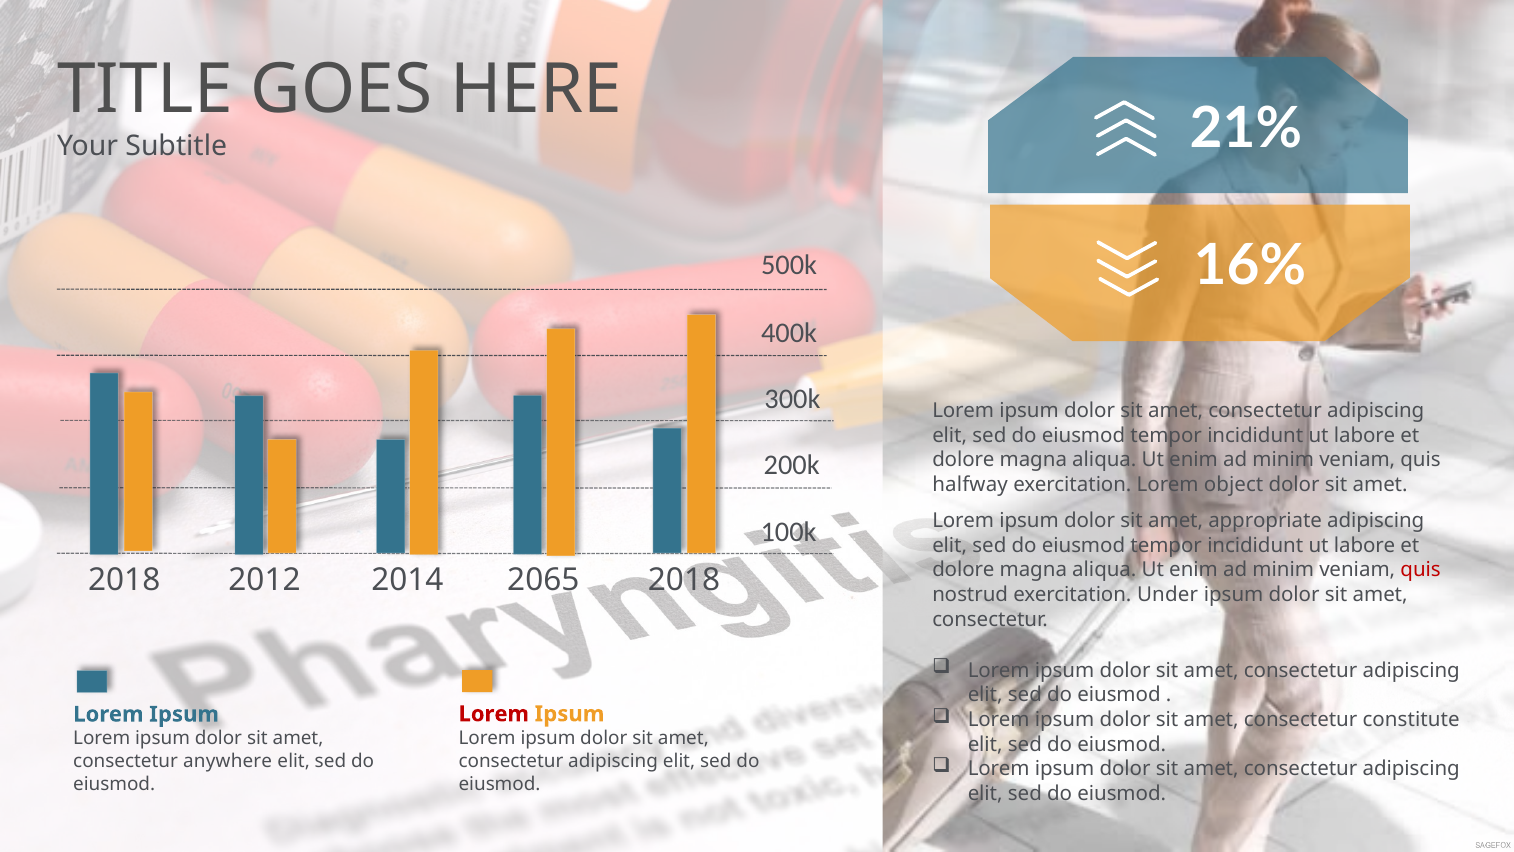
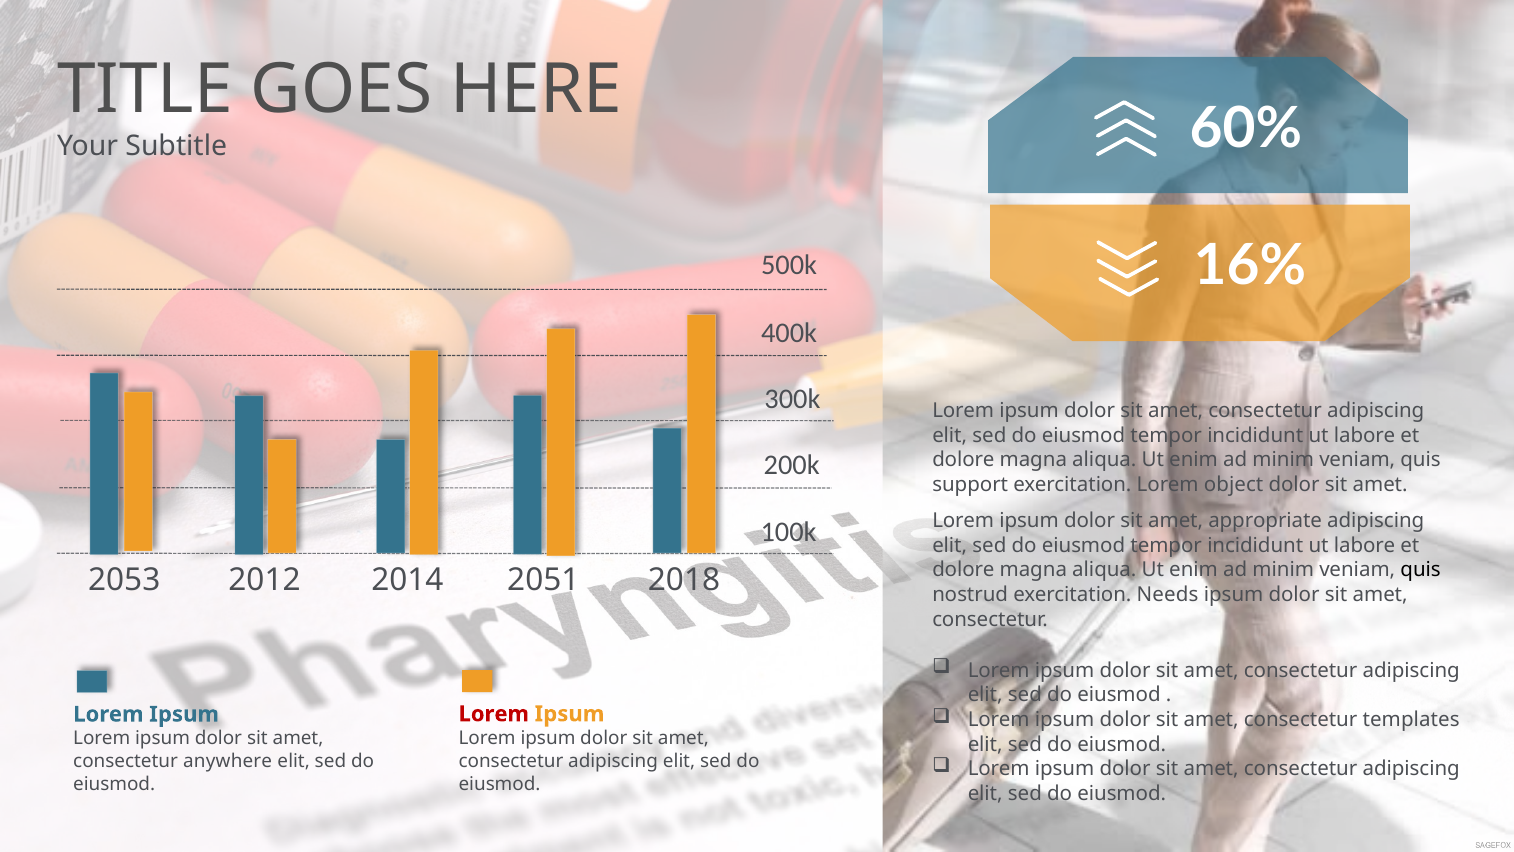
21%: 21% -> 60%
halfway: halfway -> support
quis at (1421, 570) colour: red -> black
2018 at (124, 580): 2018 -> 2053
2065: 2065 -> 2051
Under: Under -> Needs
constitute: constitute -> templates
